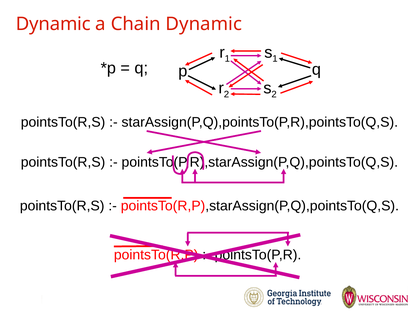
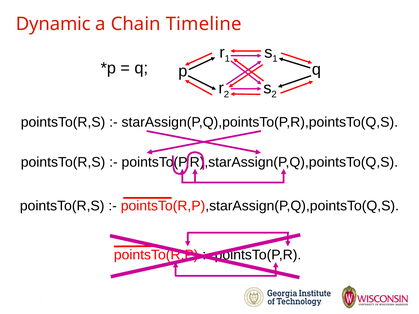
Chain Dynamic: Dynamic -> Timeline
